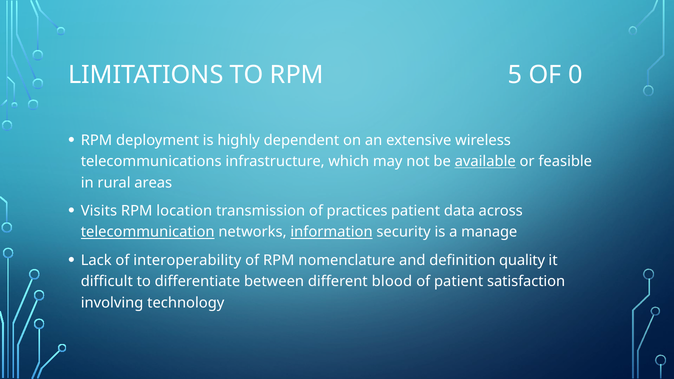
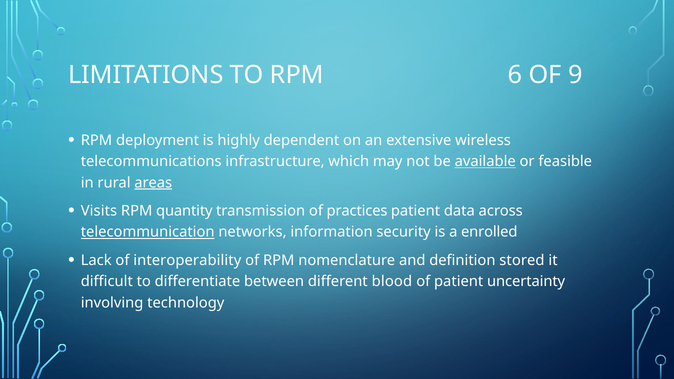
5: 5 -> 6
0: 0 -> 9
areas underline: none -> present
location: location -> quantity
information underline: present -> none
manage: manage -> enrolled
quality: quality -> stored
satisfaction: satisfaction -> uncertainty
